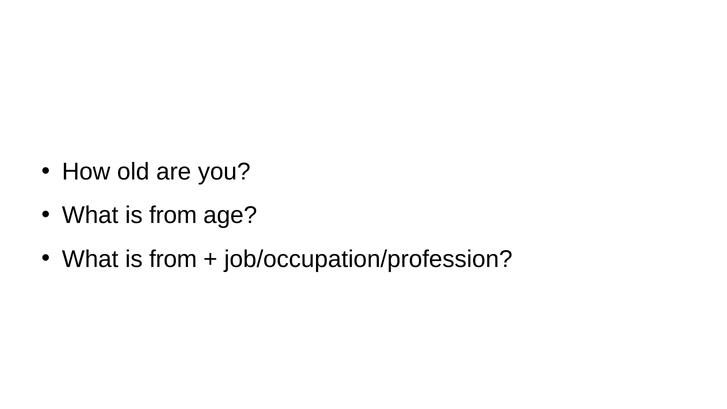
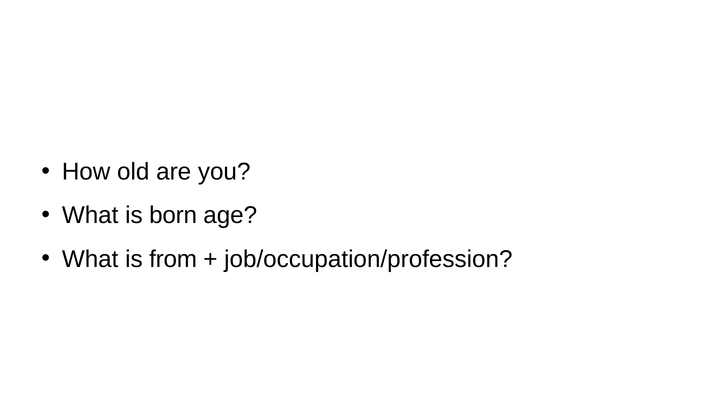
from at (173, 215): from -> born
